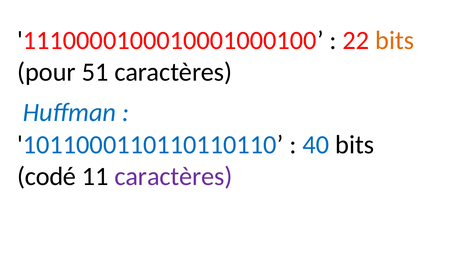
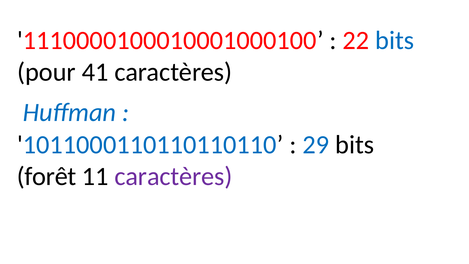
bits at (395, 40) colour: orange -> blue
51: 51 -> 41
40: 40 -> 29
codé: codé -> forêt
